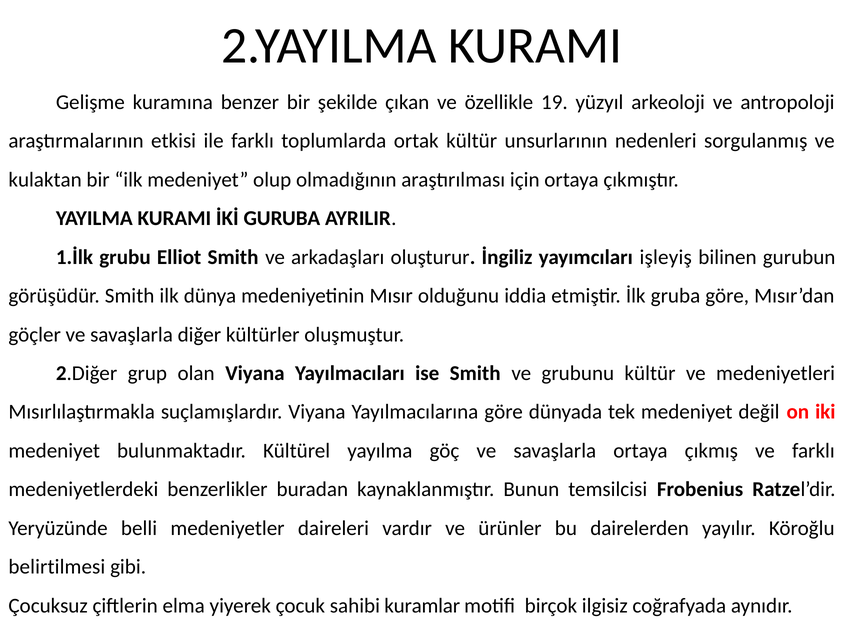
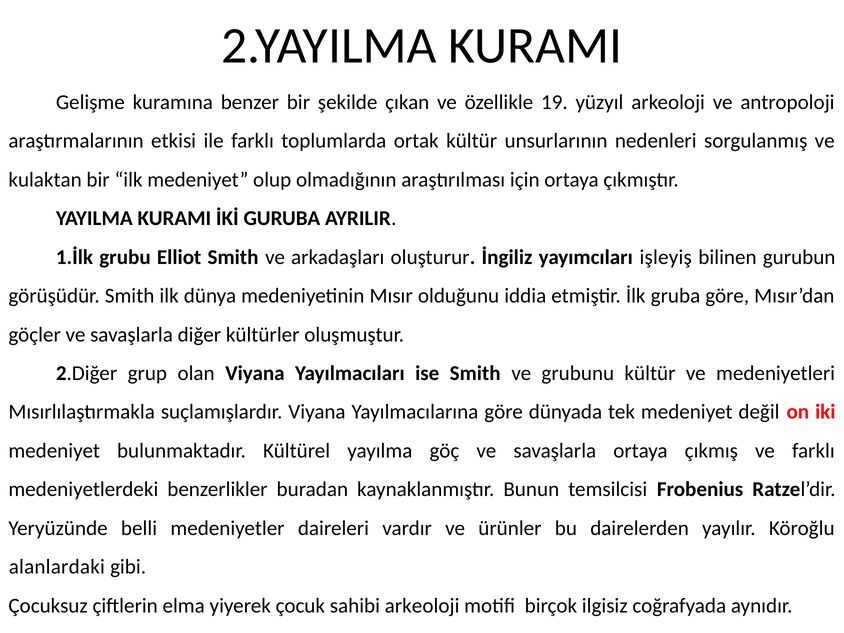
belirtilmesi: belirtilmesi -> alanlardaki
sahibi kuramlar: kuramlar -> arkeoloji
